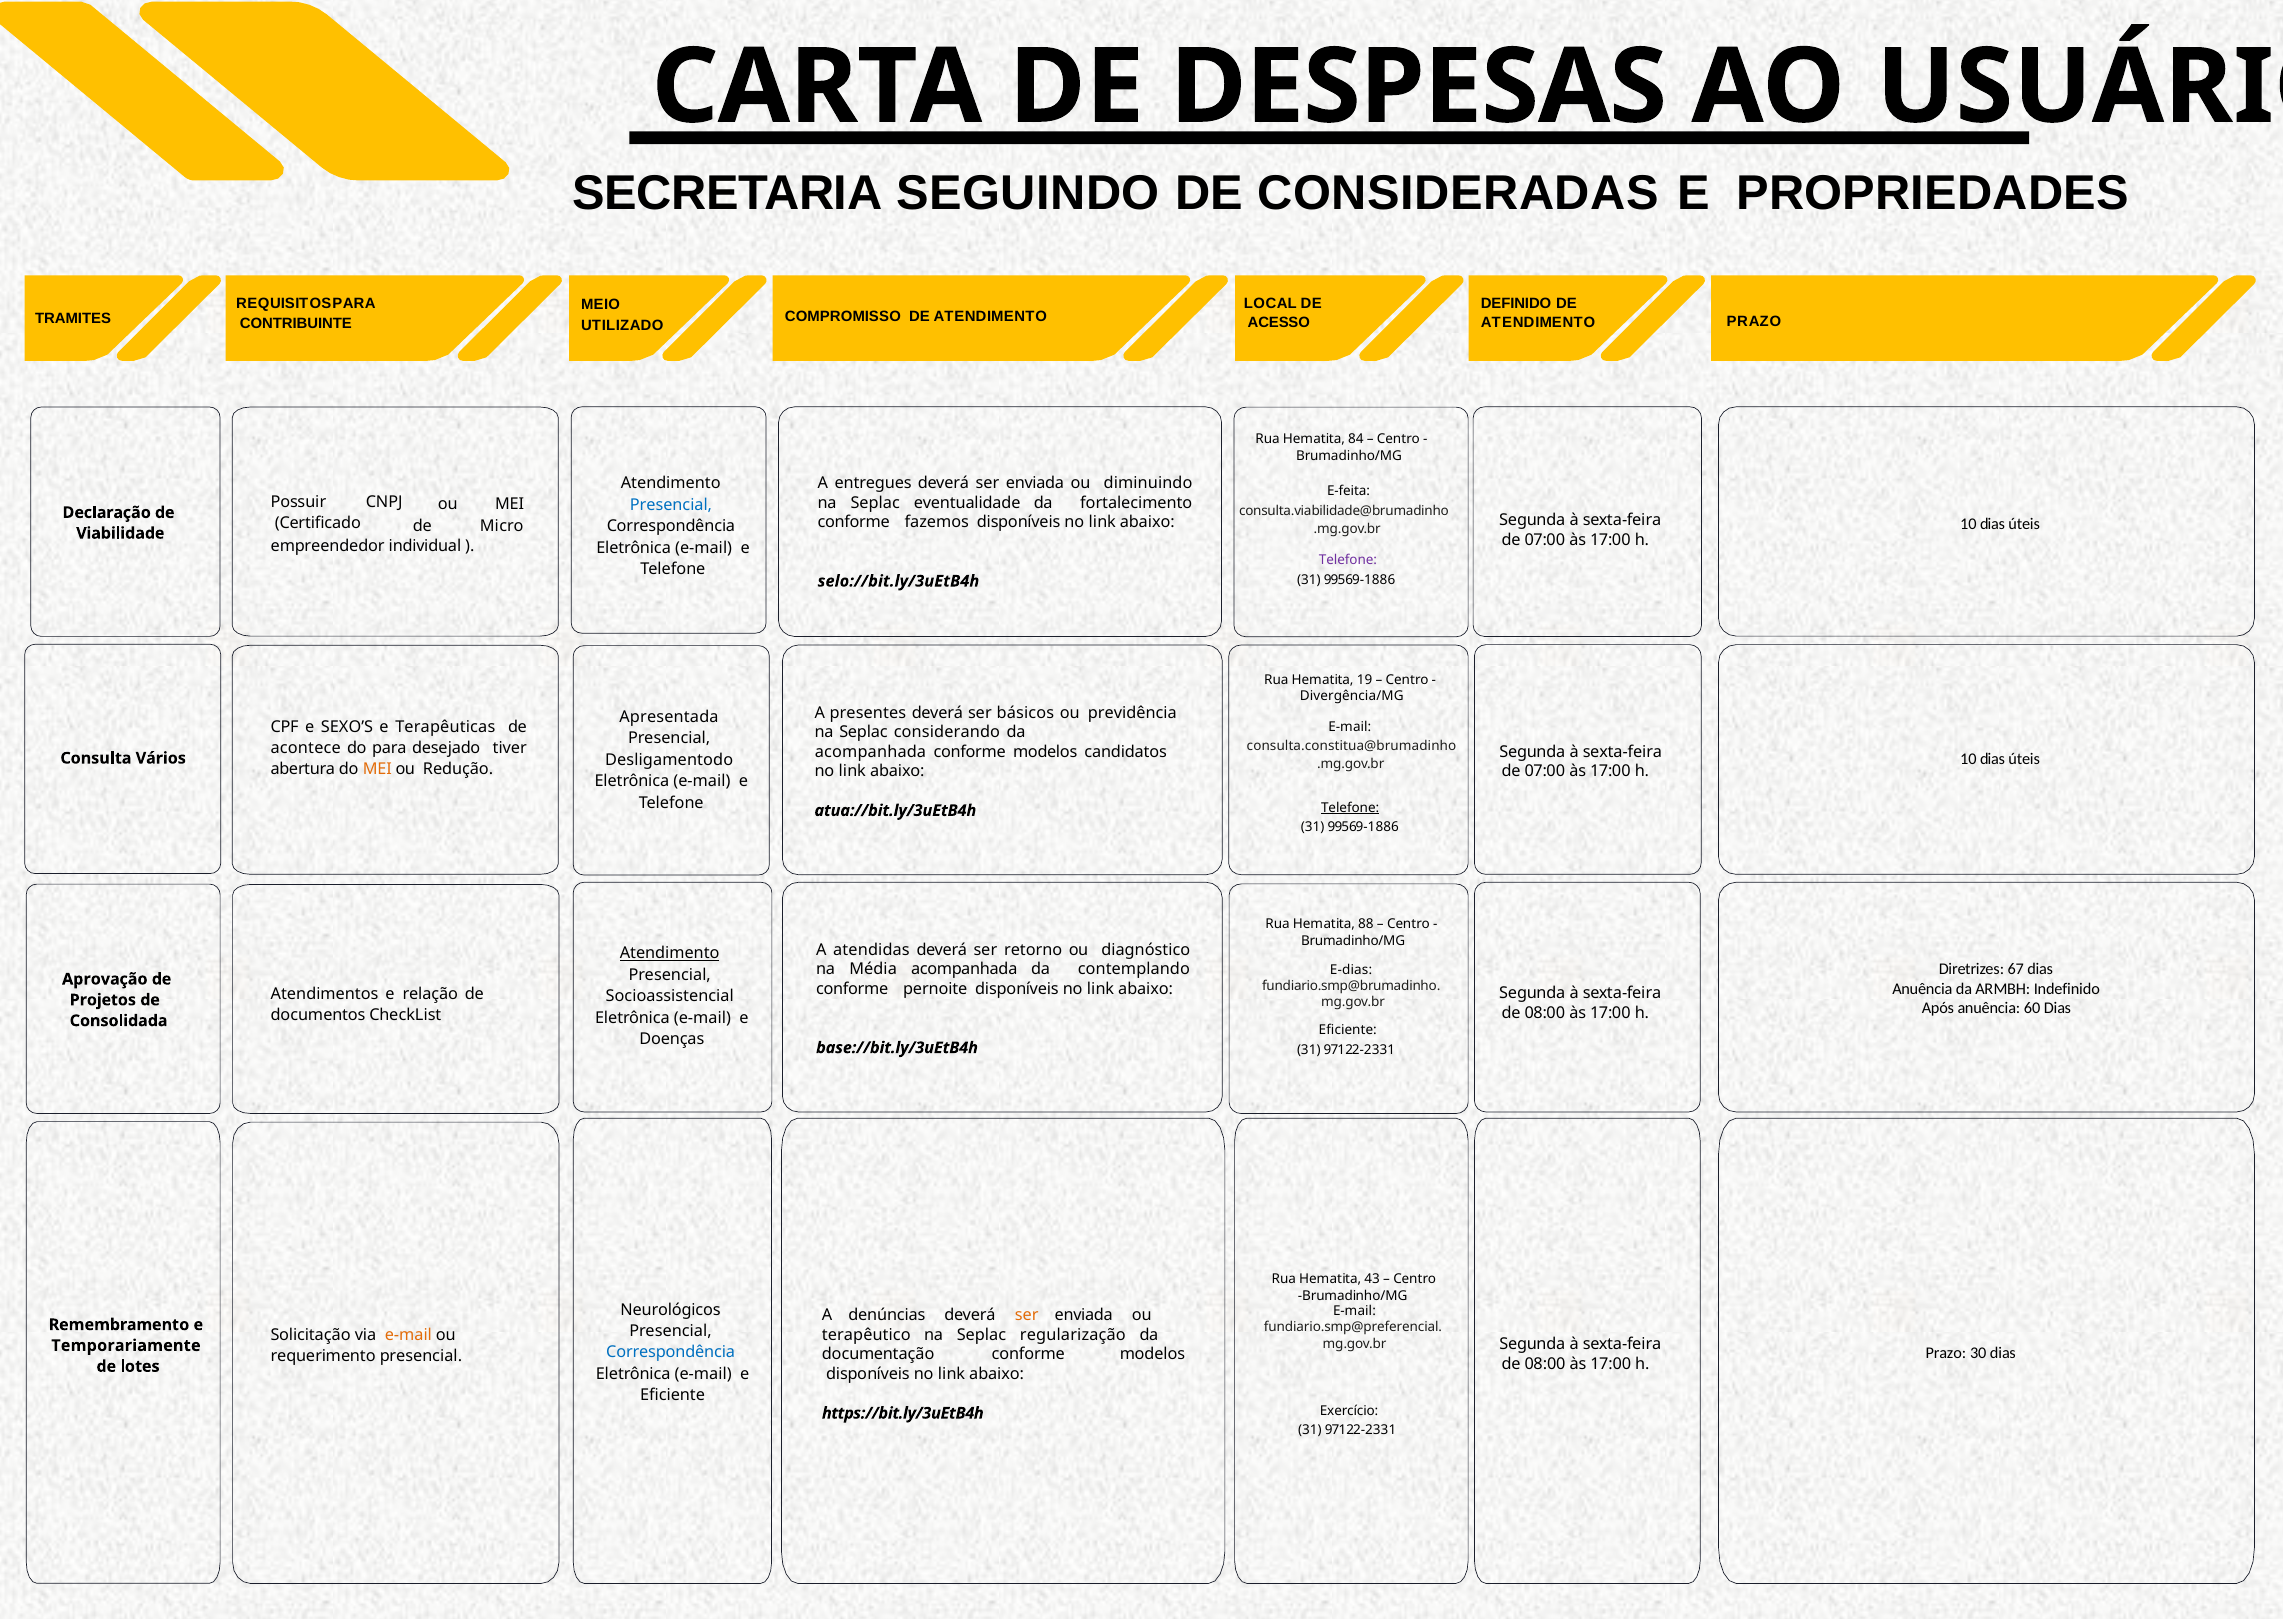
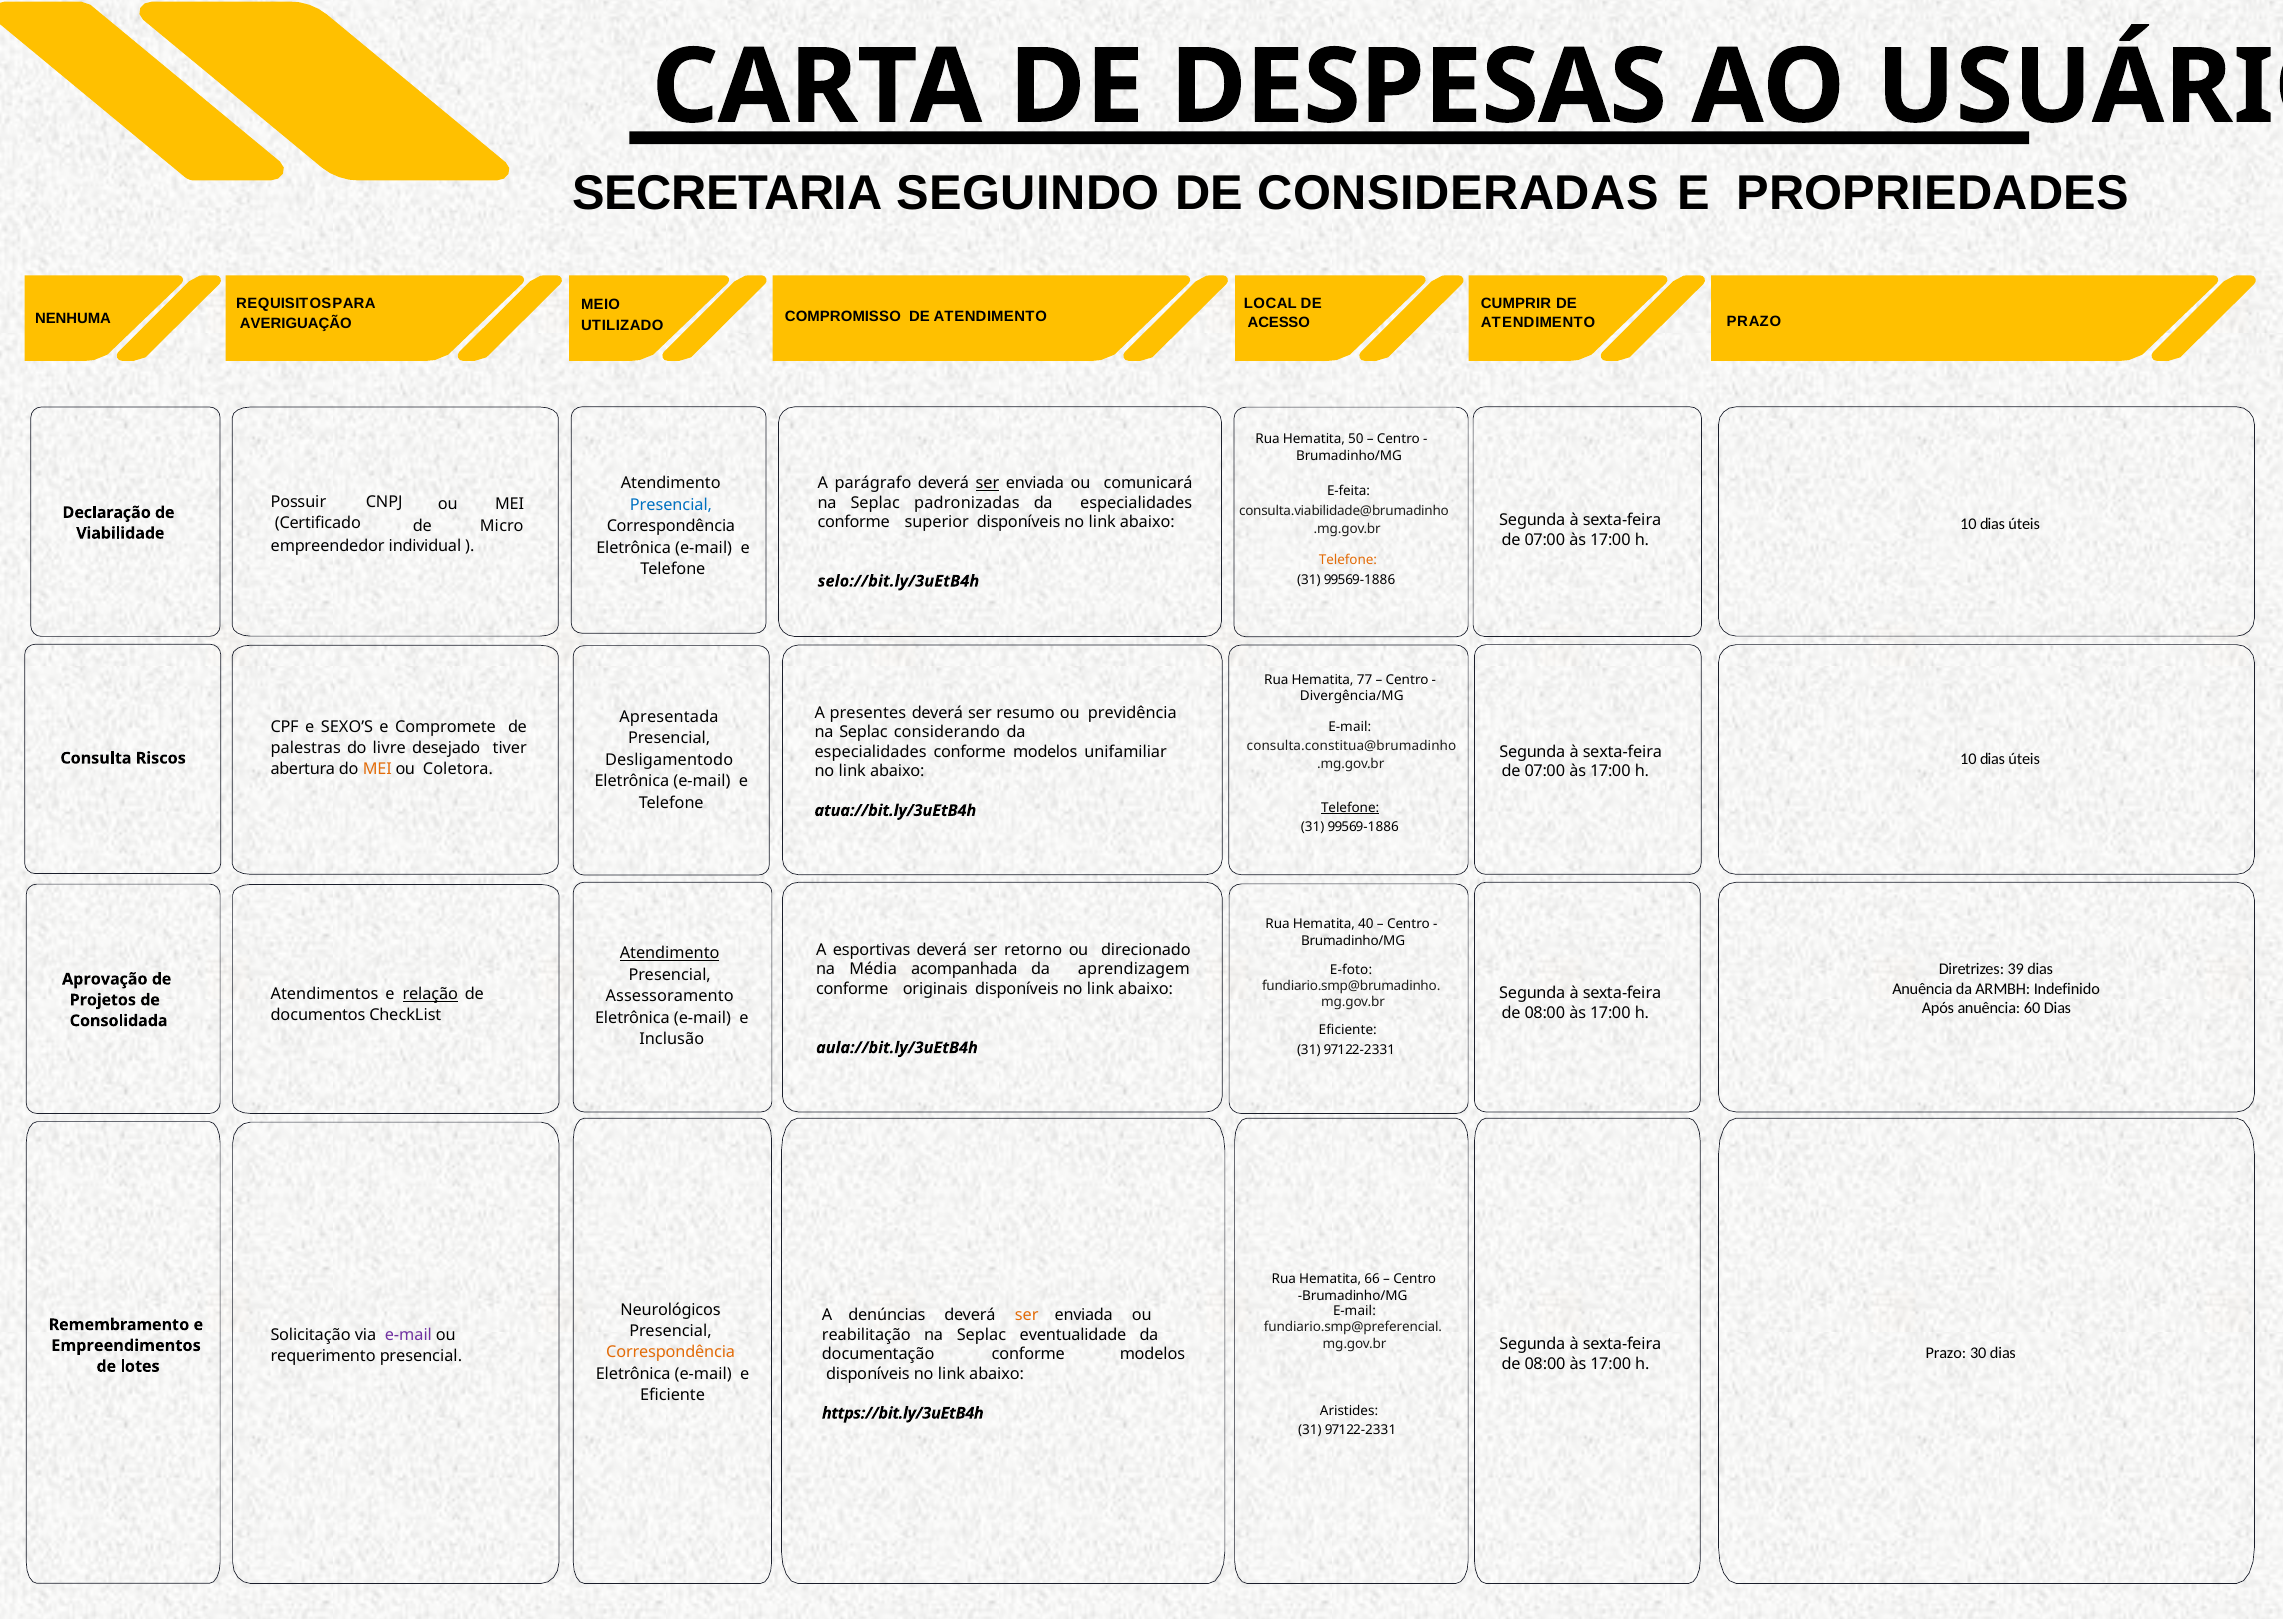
DEFINIDO: DEFINIDO -> CUMPRIR
TRAMITES: TRAMITES -> NENHUMA
CONTRIBUINTE: CONTRIBUINTE -> AVERIGUAÇÃO
84: 84 -> 50
entregues: entregues -> parágrafo
ser at (987, 483) underline: none -> present
diminuindo: diminuindo -> comunicará
eventualidade: eventualidade -> padronizadas
fortalecimento at (1136, 503): fortalecimento -> especialidades
fazemos: fazemos -> superior
Telefone at (1348, 560) colour: purple -> orange
19: 19 -> 77
básicos: básicos -> resumo
Terapêuticas: Terapêuticas -> Compromete
acontece: acontece -> palestras
para: para -> livre
acompanhada at (870, 752): acompanhada -> especialidades
candidatos: candidatos -> unifamiliar
Vários: Vários -> Riscos
Redução: Redução -> Coletora
88: 88 -> 40
atendidas: atendidas -> esportivas
diagnóstico: diagnóstico -> direcionado
67: 67 -> 39
contemplando: contemplando -> aprendizagem
E-dias: E-dias -> E-foto
pernoite: pernoite -> originais
relação underline: none -> present
Socioassistencial: Socioassistencial -> Assessoramento
Doenças: Doenças -> Inclusão
base://bit.ly/3uEtB4h: base://bit.ly/3uEtB4h -> aula://bit.ly/3uEtB4h
43: 43 -> 66
terapêutico: terapêutico -> reabilitação
regularização: regularização -> eventualidade
e-mail at (408, 1335) colour: orange -> purple
Temporariamente: Temporariamente -> Empreendimentos
Correspondência at (671, 1352) colour: blue -> orange
Exercício: Exercício -> Aristides
